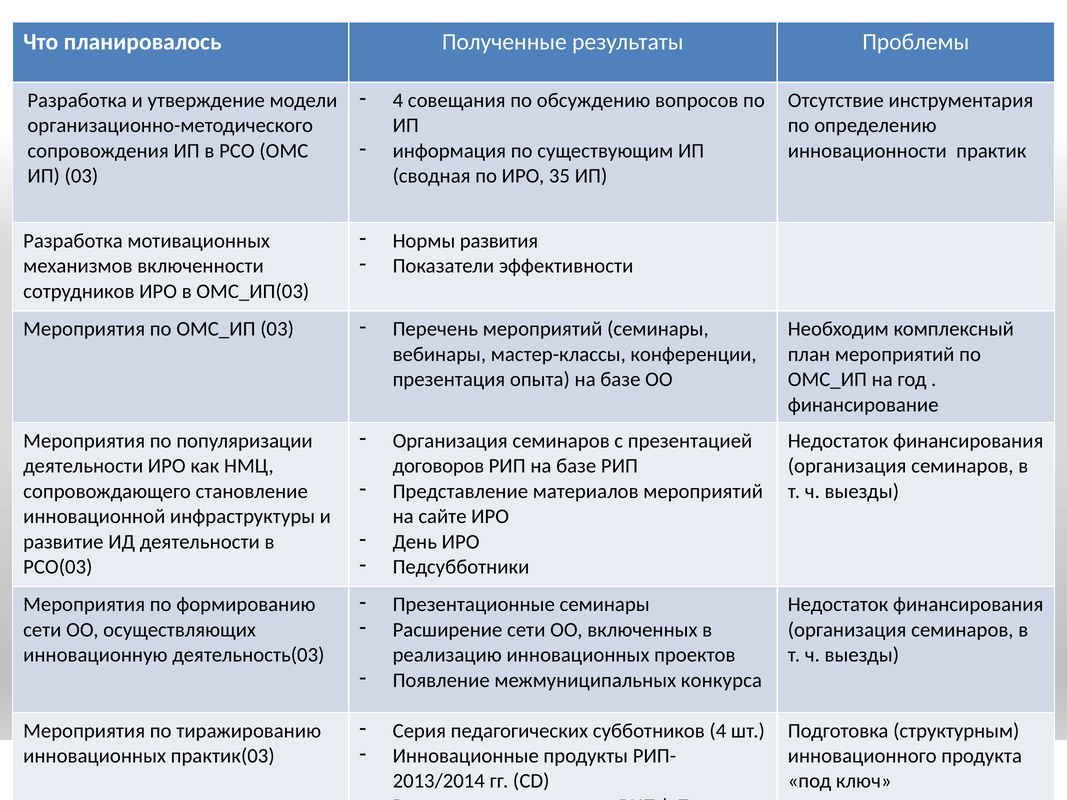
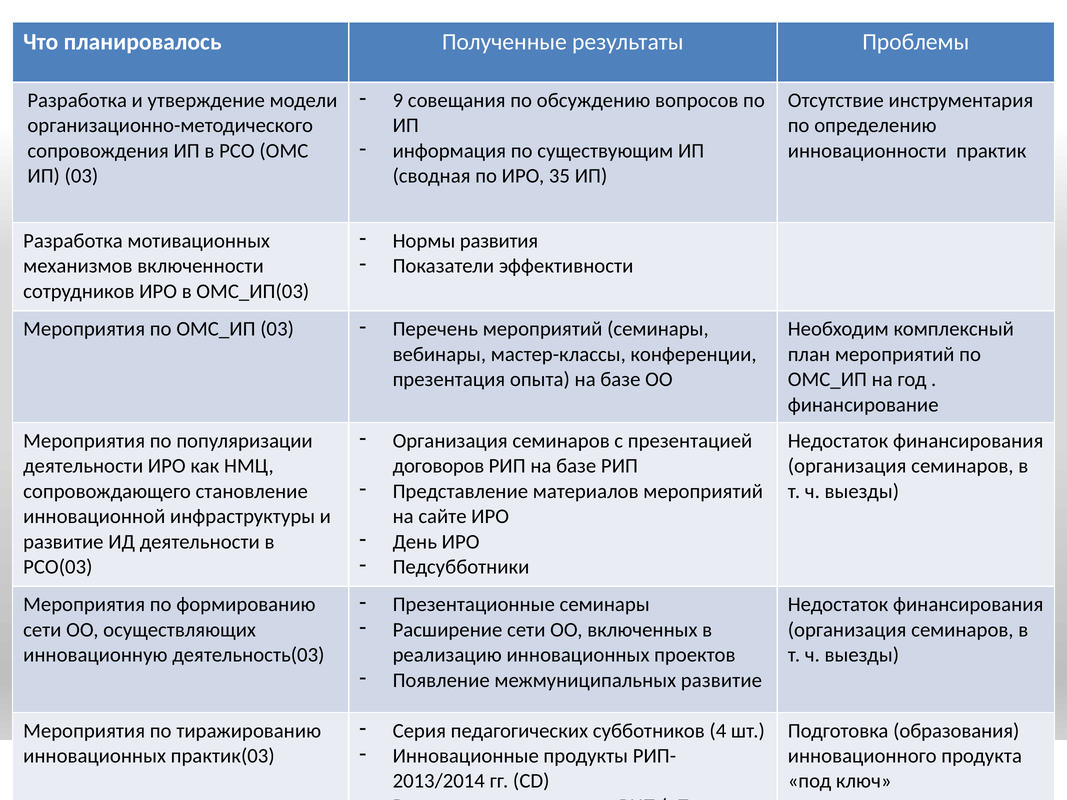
4 at (398, 100): 4 -> 9
межмуниципальных конкурса: конкурса -> развитие
структурным: структурным -> образования
